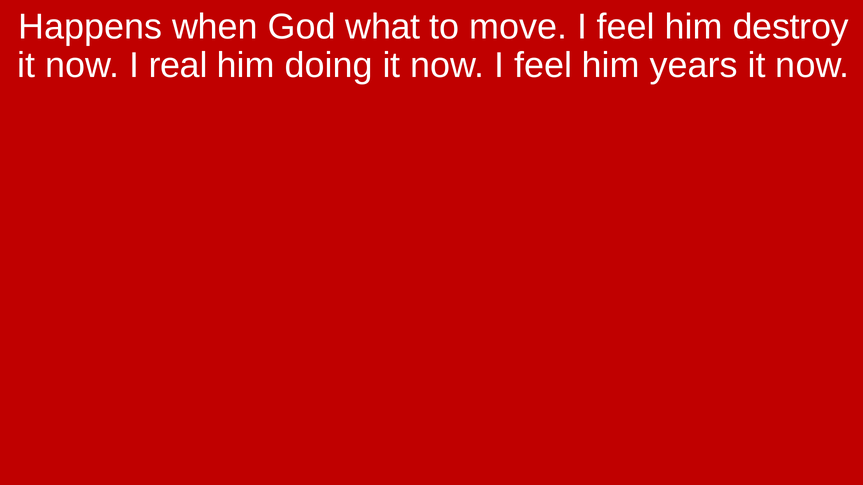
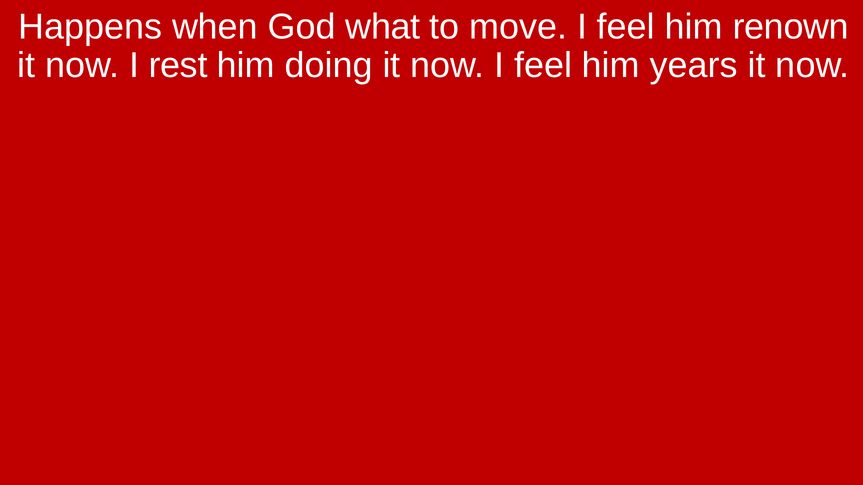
destroy: destroy -> renown
real: real -> rest
